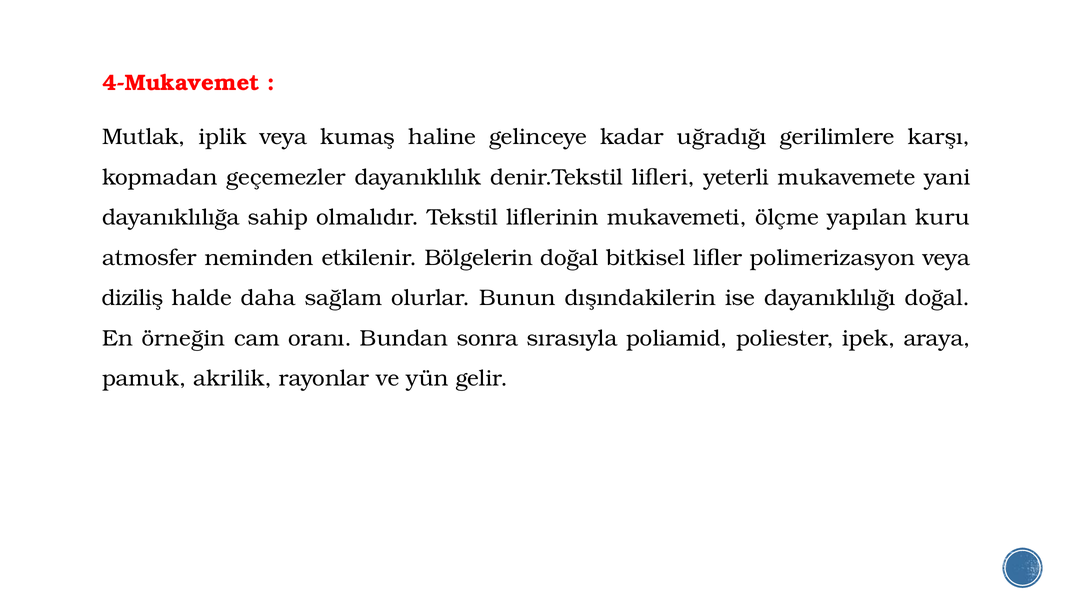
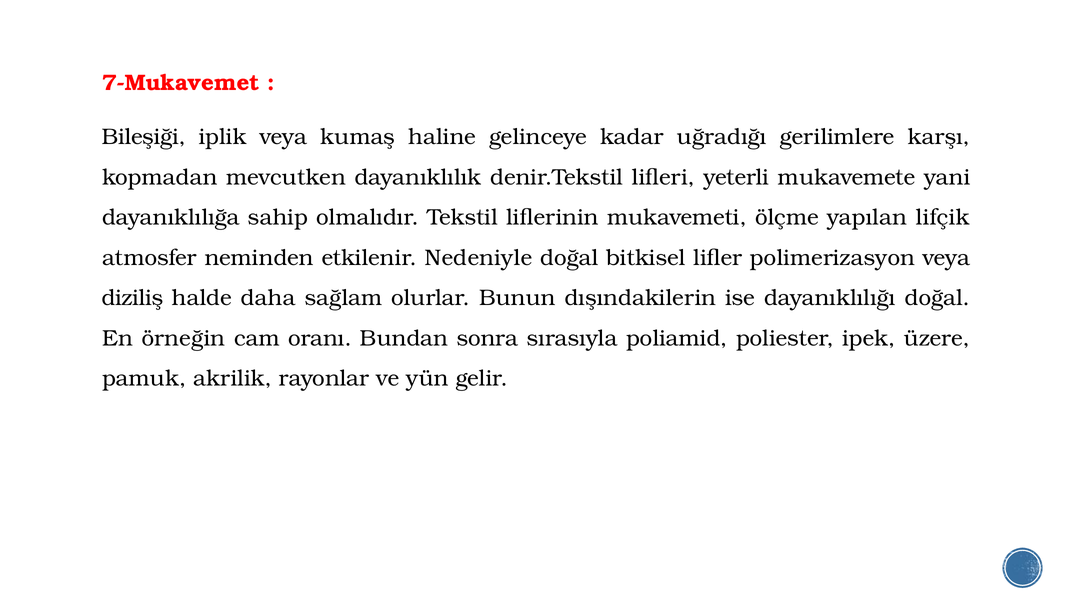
4-Mukavemet: 4-Mukavemet -> 7-Mukavemet
Mutlak: Mutlak -> Bileşiği
geçemezler: geçemezler -> mevcutken
kuru: kuru -> lifçik
Bölgelerin: Bölgelerin -> Nedeniyle
araya: araya -> üzere
